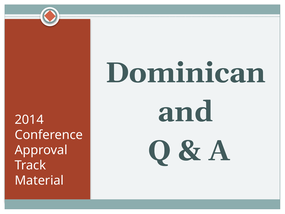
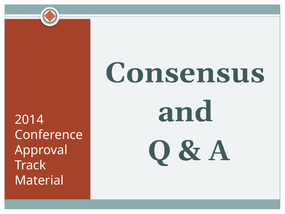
Dominican: Dominican -> Consensus
